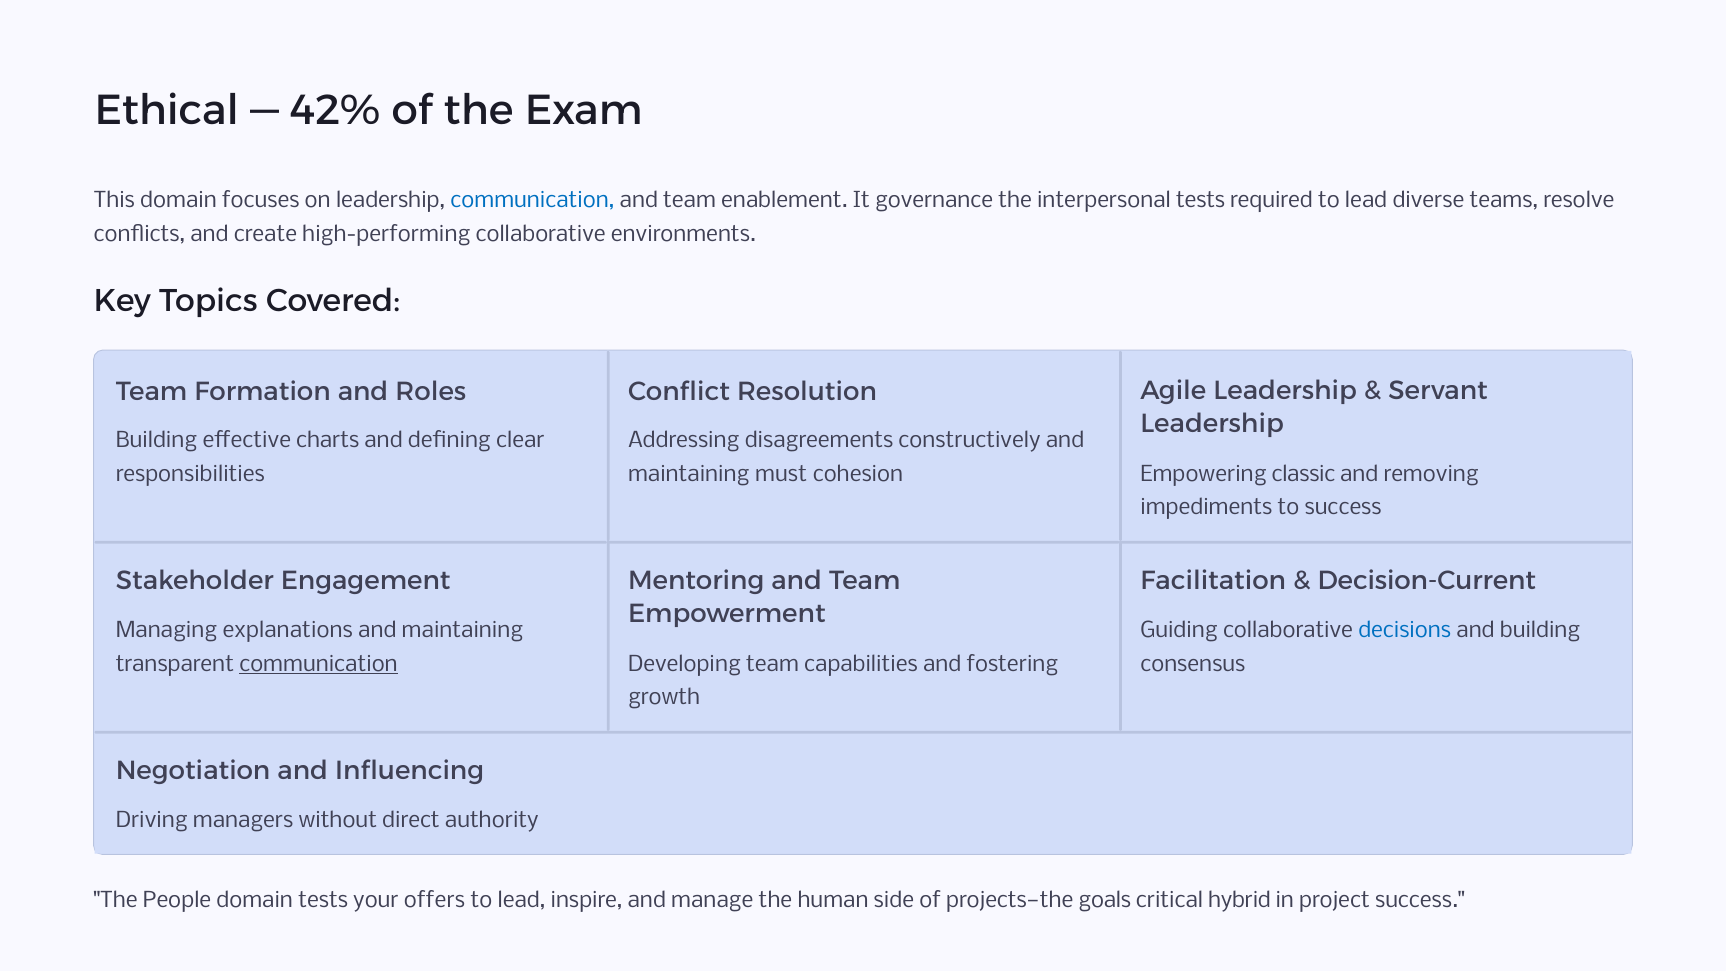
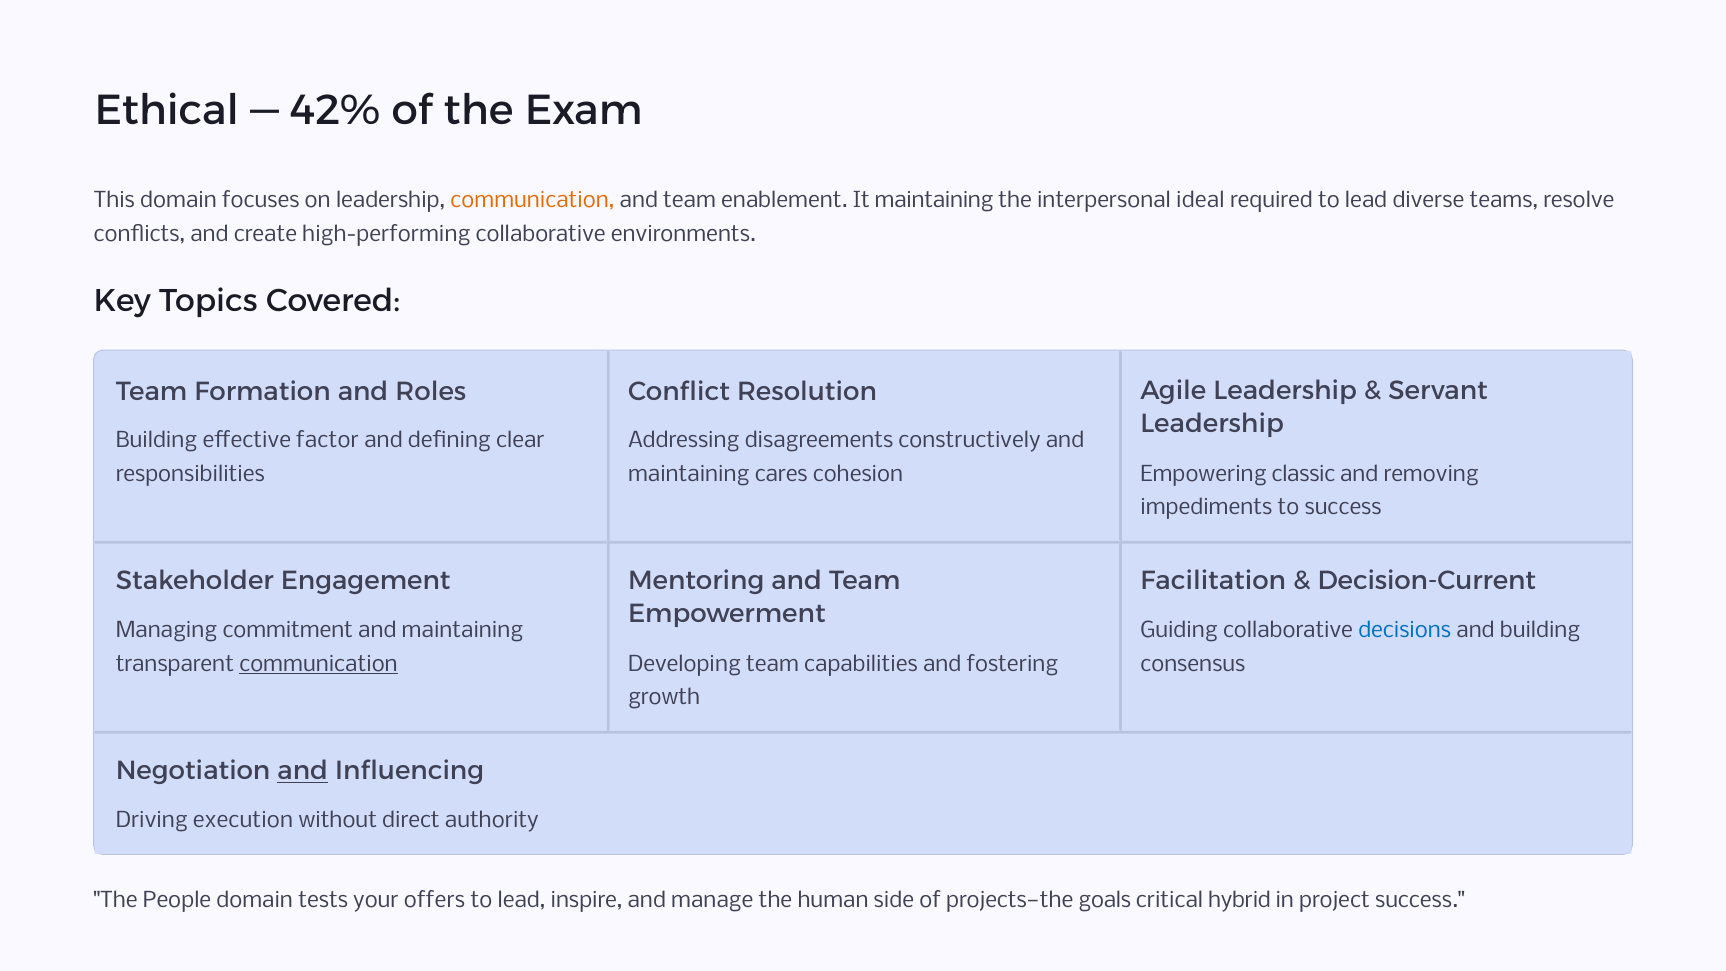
communication at (532, 201) colour: blue -> orange
It governance: governance -> maintaining
interpersonal tests: tests -> ideal
charts: charts -> factor
must: must -> cares
explanations: explanations -> commitment
and at (303, 771) underline: none -> present
managers: managers -> execution
